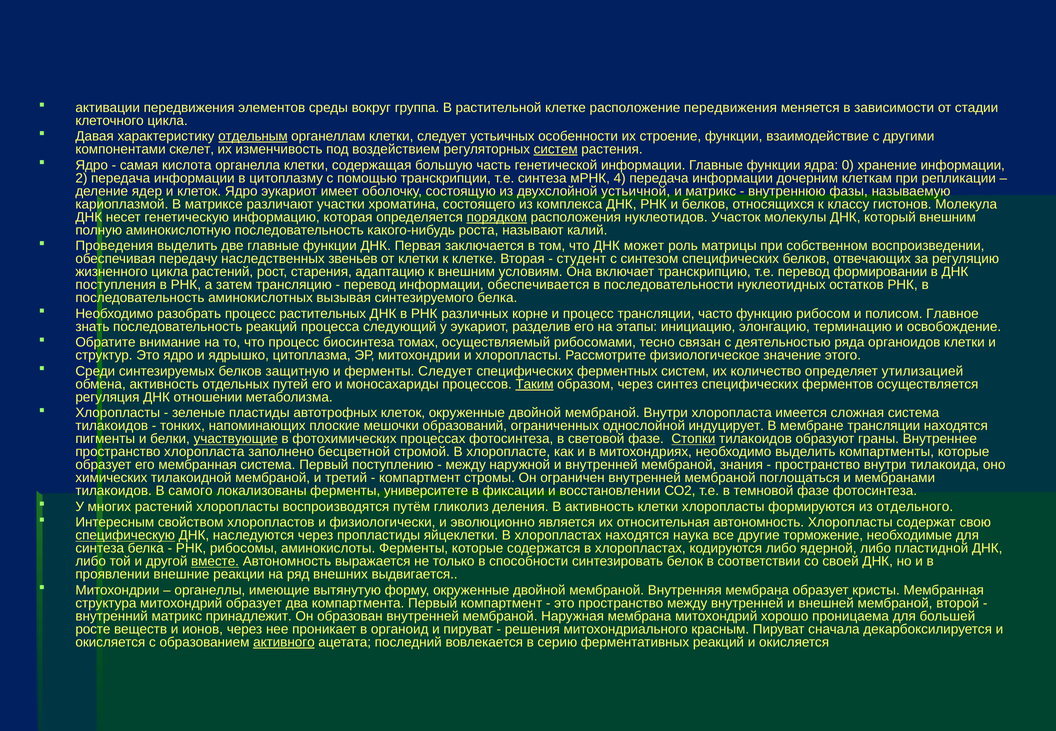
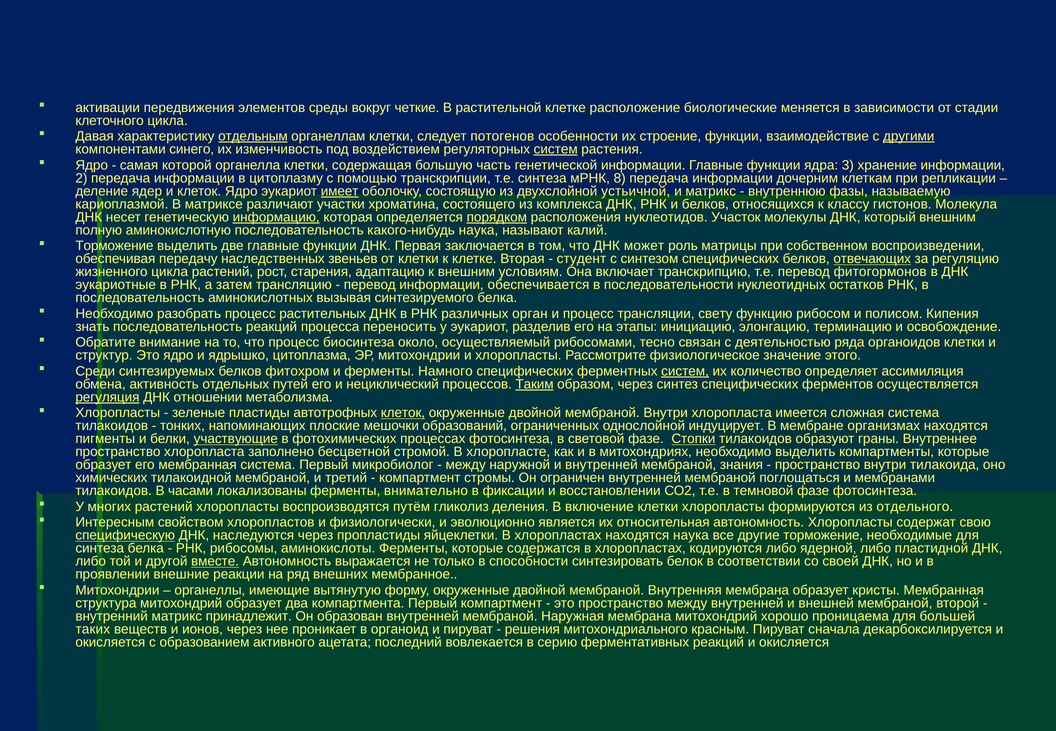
группа: группа -> четкие
расположение передвижения: передвижения -> биологические
устьичных: устьичных -> потогенов
другими underline: none -> present
скелет: скелет -> синего
кислота: кислота -> которой
0: 0 -> 3
4: 4 -> 8
имеет underline: none -> present
информацию underline: none -> present
какого-нибудь роста: роста -> наука
Проведения at (114, 246): Проведения -> Торможение
отвечающих underline: none -> present
формировании: формировании -> фитогормонов
поступления: поступления -> эукариотные
корне: корне -> орган
часто: часто -> свету
Главное: Главное -> Кипения
следующий: следующий -> переносить
томах: томах -> около
защитную: защитную -> фитохром
ферменты Следует: Следует -> Намного
систем at (685, 371) underline: none -> present
утилизацией: утилизацией -> ассимиляция
моносахариды: моносахариды -> нециклический
регуляция underline: none -> present
клеток at (403, 413) underline: none -> present
мембране трансляции: трансляции -> организмах
поступлению: поступлению -> микробиолог
самого: самого -> часами
университете: университете -> внимательно
В активность: активность -> включение
выдвигается: выдвигается -> мембранное
росте: росте -> таких
активного underline: present -> none
